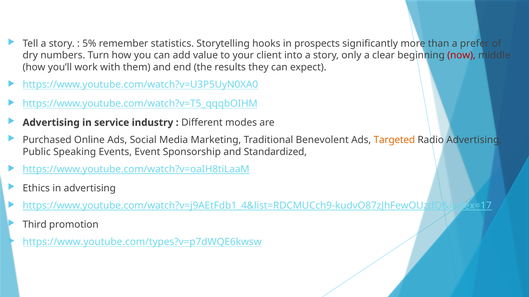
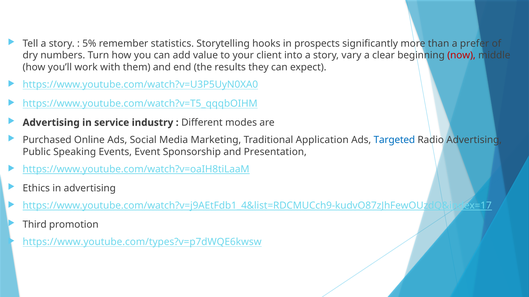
only: only -> vary
Benevolent: Benevolent -> Application
Targeted colour: orange -> blue
Standardized: Standardized -> Presentation
